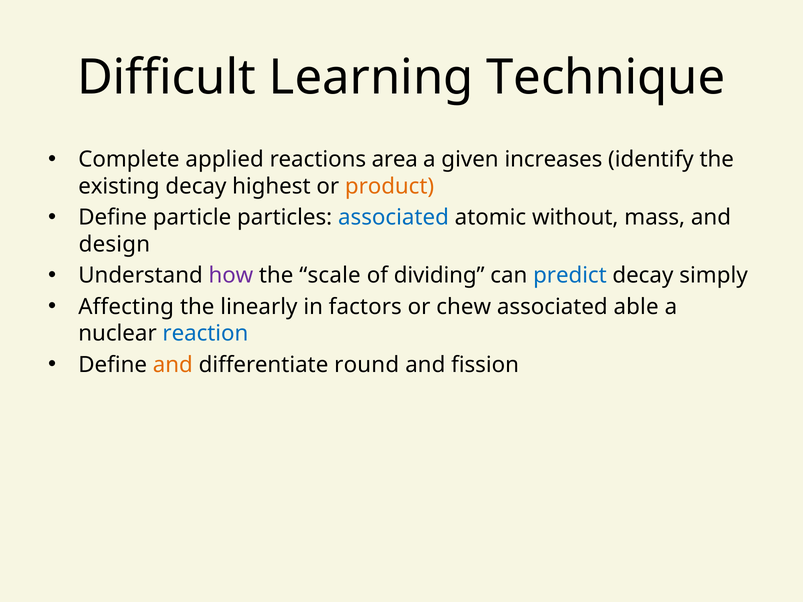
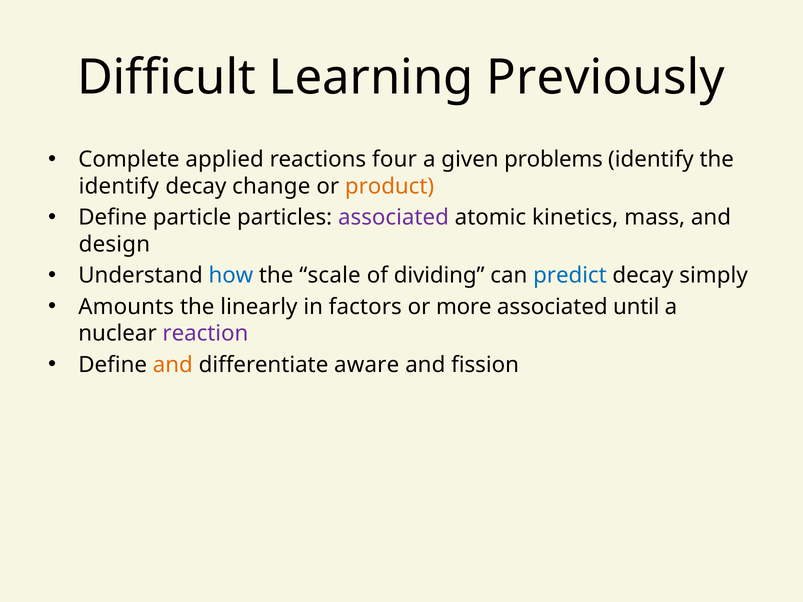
Technique: Technique -> Previously
area: area -> four
increases: increases -> problems
existing at (119, 186): existing -> identify
highest: highest -> change
associated at (393, 218) colour: blue -> purple
without: without -> kinetics
how colour: purple -> blue
Affecting: Affecting -> Amounts
chew: chew -> more
able: able -> until
reaction colour: blue -> purple
round: round -> aware
